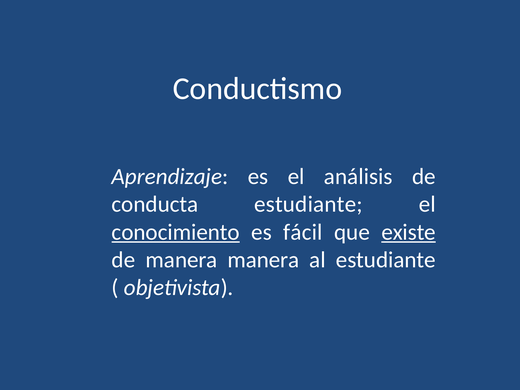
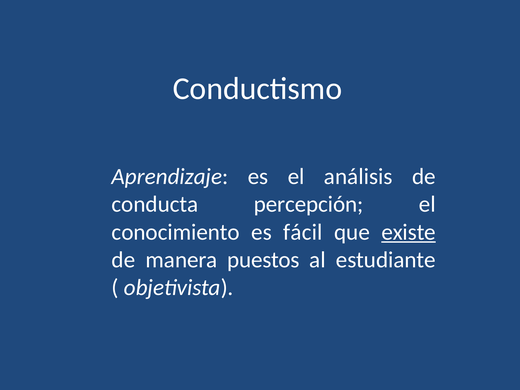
conducta estudiante: estudiante -> percepción
conocimiento underline: present -> none
manera manera: manera -> puestos
